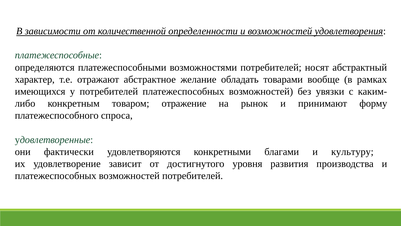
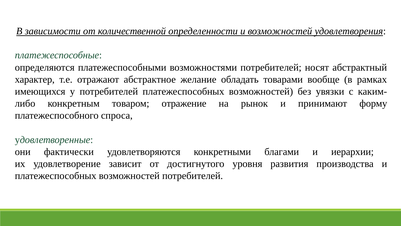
культуру: культуру -> иерархии
